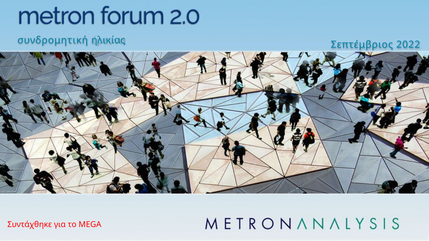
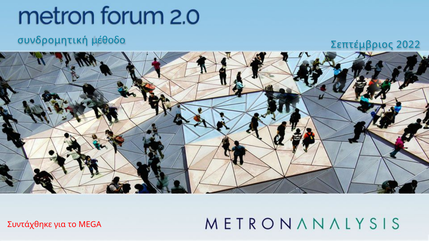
ηλικίας: ηλικίας -> μέθοδο
